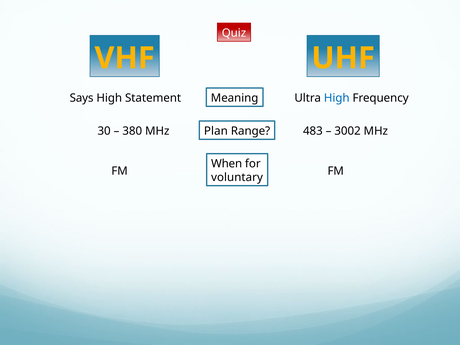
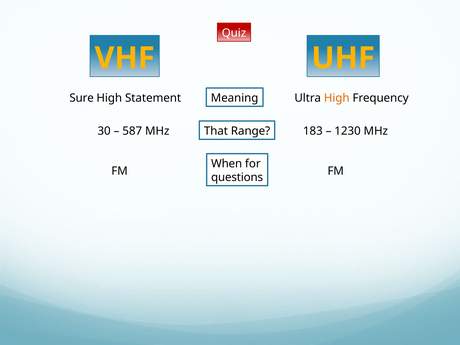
Says: Says -> Sure
High at (337, 98) colour: blue -> orange
380: 380 -> 587
Plan: Plan -> That
483: 483 -> 183
3002: 3002 -> 1230
voluntary: voluntary -> questions
